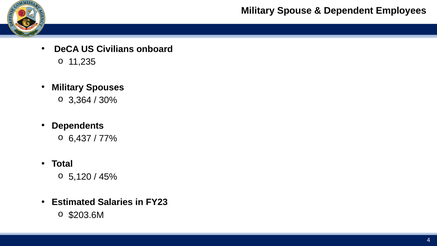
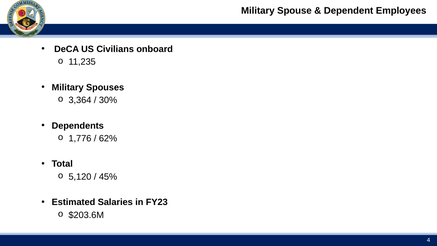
6,437: 6,437 -> 1,776
77%: 77% -> 62%
